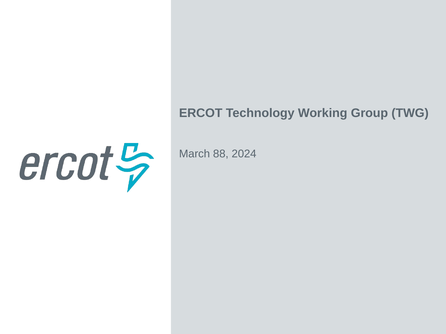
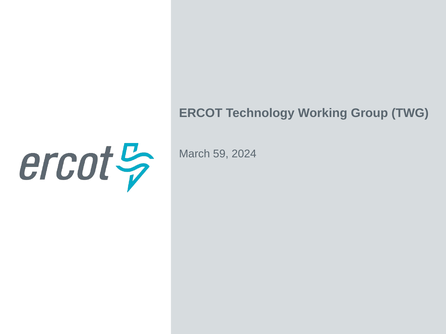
88: 88 -> 59
